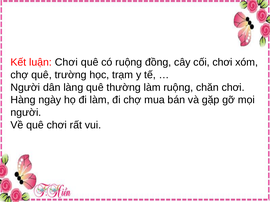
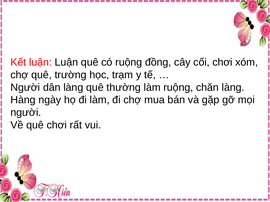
luận Chơi: Chơi -> Luận
chăn chơi: chơi -> làng
